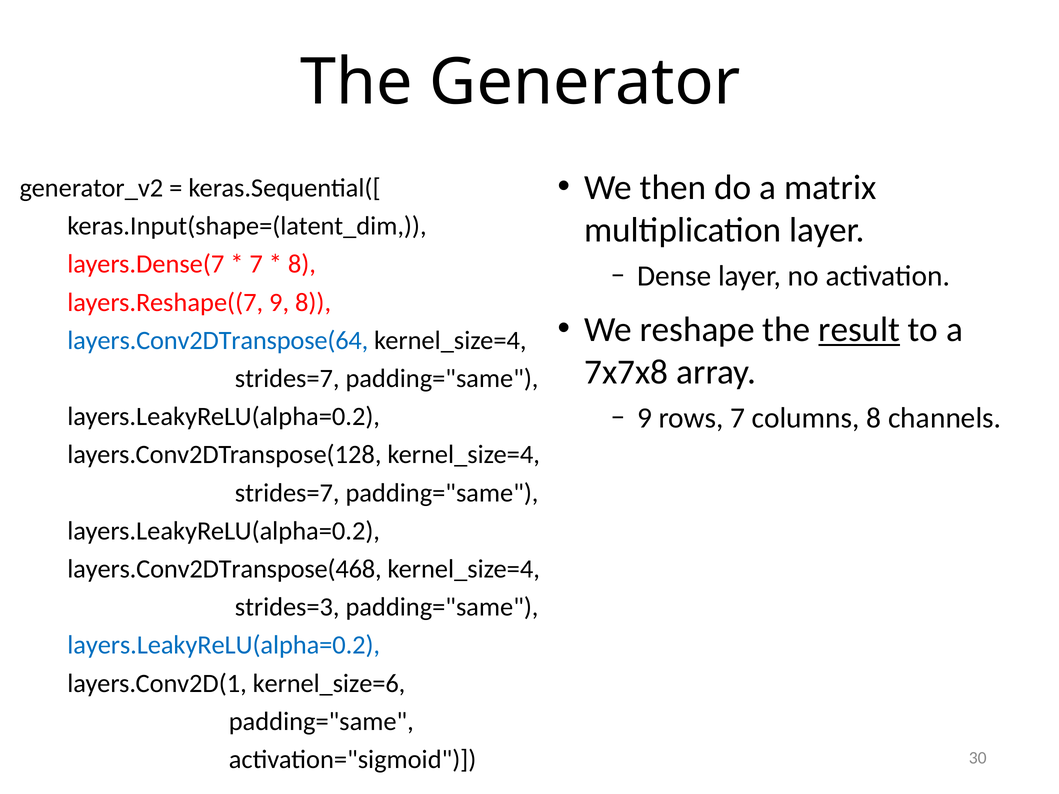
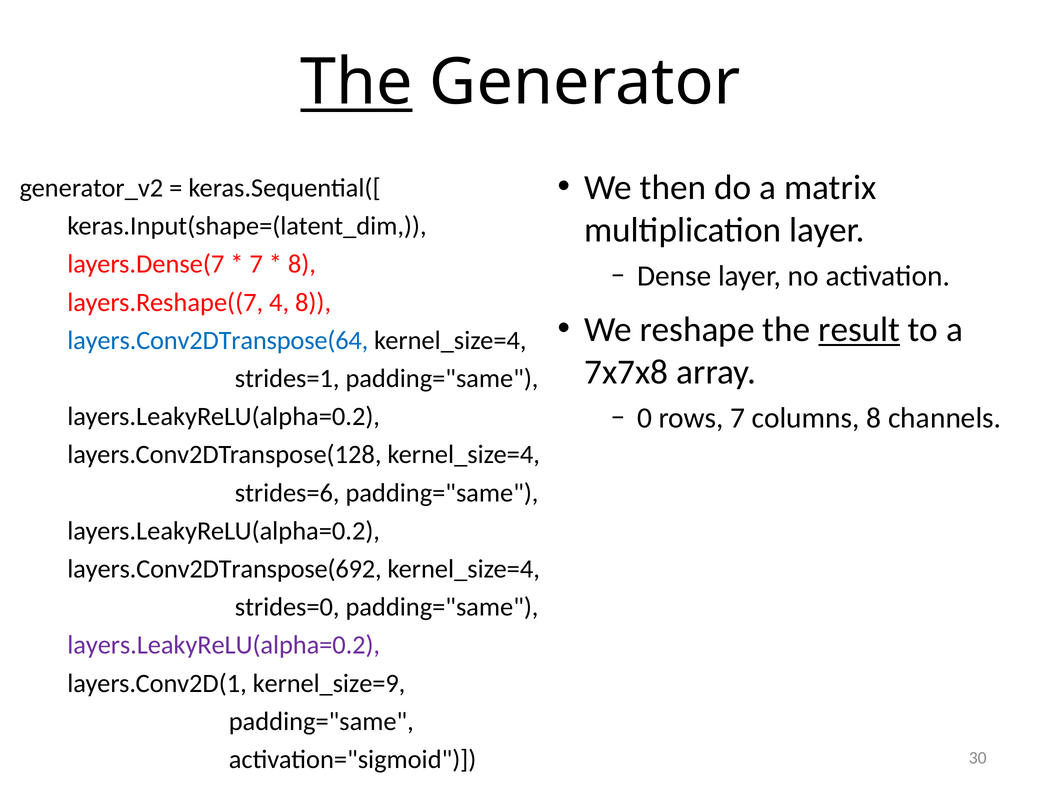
The at (356, 83) underline: none -> present
layers.Reshape((7 9: 9 -> 4
strides=7 at (287, 379): strides=7 -> strides=1
9 at (645, 418): 9 -> 0
strides=7 at (287, 493): strides=7 -> strides=6
layers.Conv2DTranspose(468: layers.Conv2DTranspose(468 -> layers.Conv2DTranspose(692
strides=3: strides=3 -> strides=0
layers.LeakyReLU(alpha=0.2 at (224, 645) colour: blue -> purple
kernel_size=6: kernel_size=6 -> kernel_size=9
